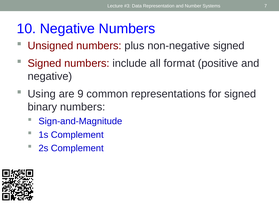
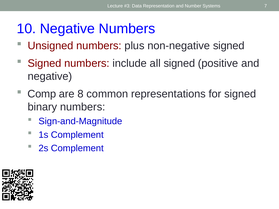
all format: format -> signed
Using: Using -> Comp
9: 9 -> 8
